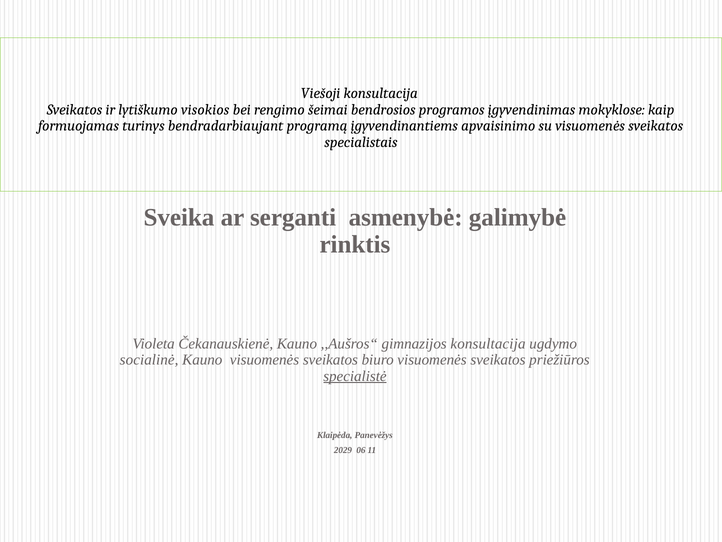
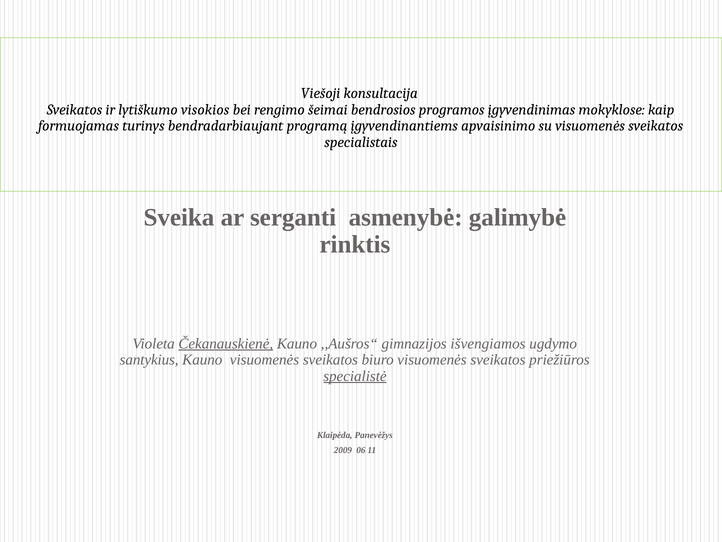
Čekanauskienė underline: none -> present
gimnazijos konsultacija: konsultacija -> išvengiamos
socialinė: socialinė -> santykius
2029: 2029 -> 2009
